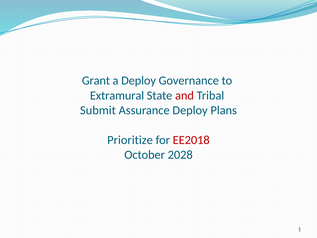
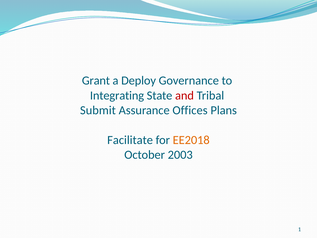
Extramural: Extramural -> Integrating
Assurance Deploy: Deploy -> Offices
Prioritize: Prioritize -> Facilitate
EE2018 colour: red -> orange
2028: 2028 -> 2003
